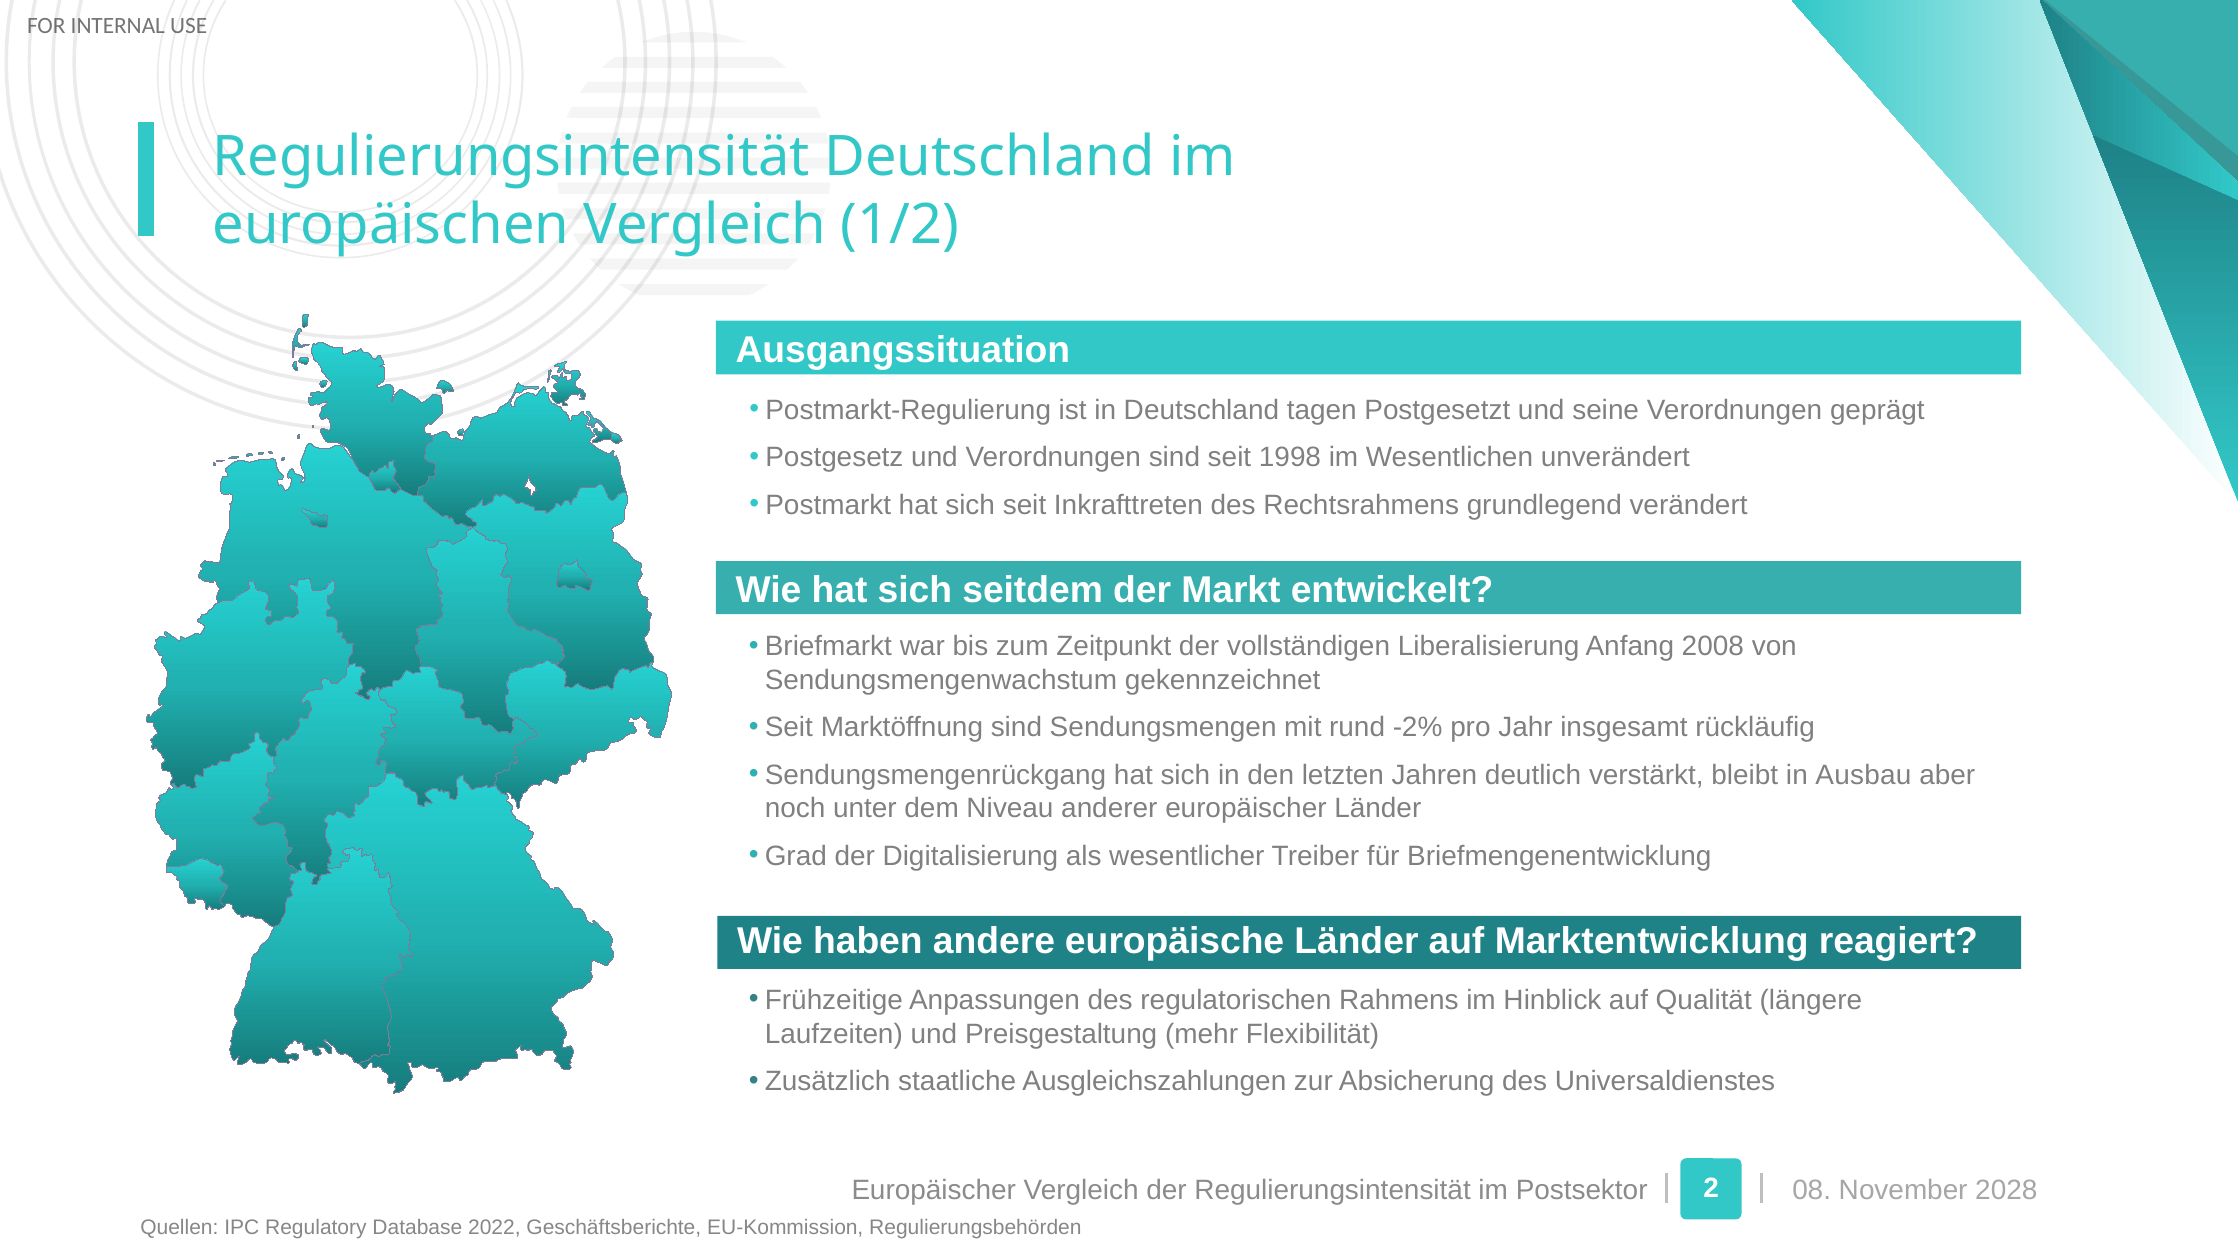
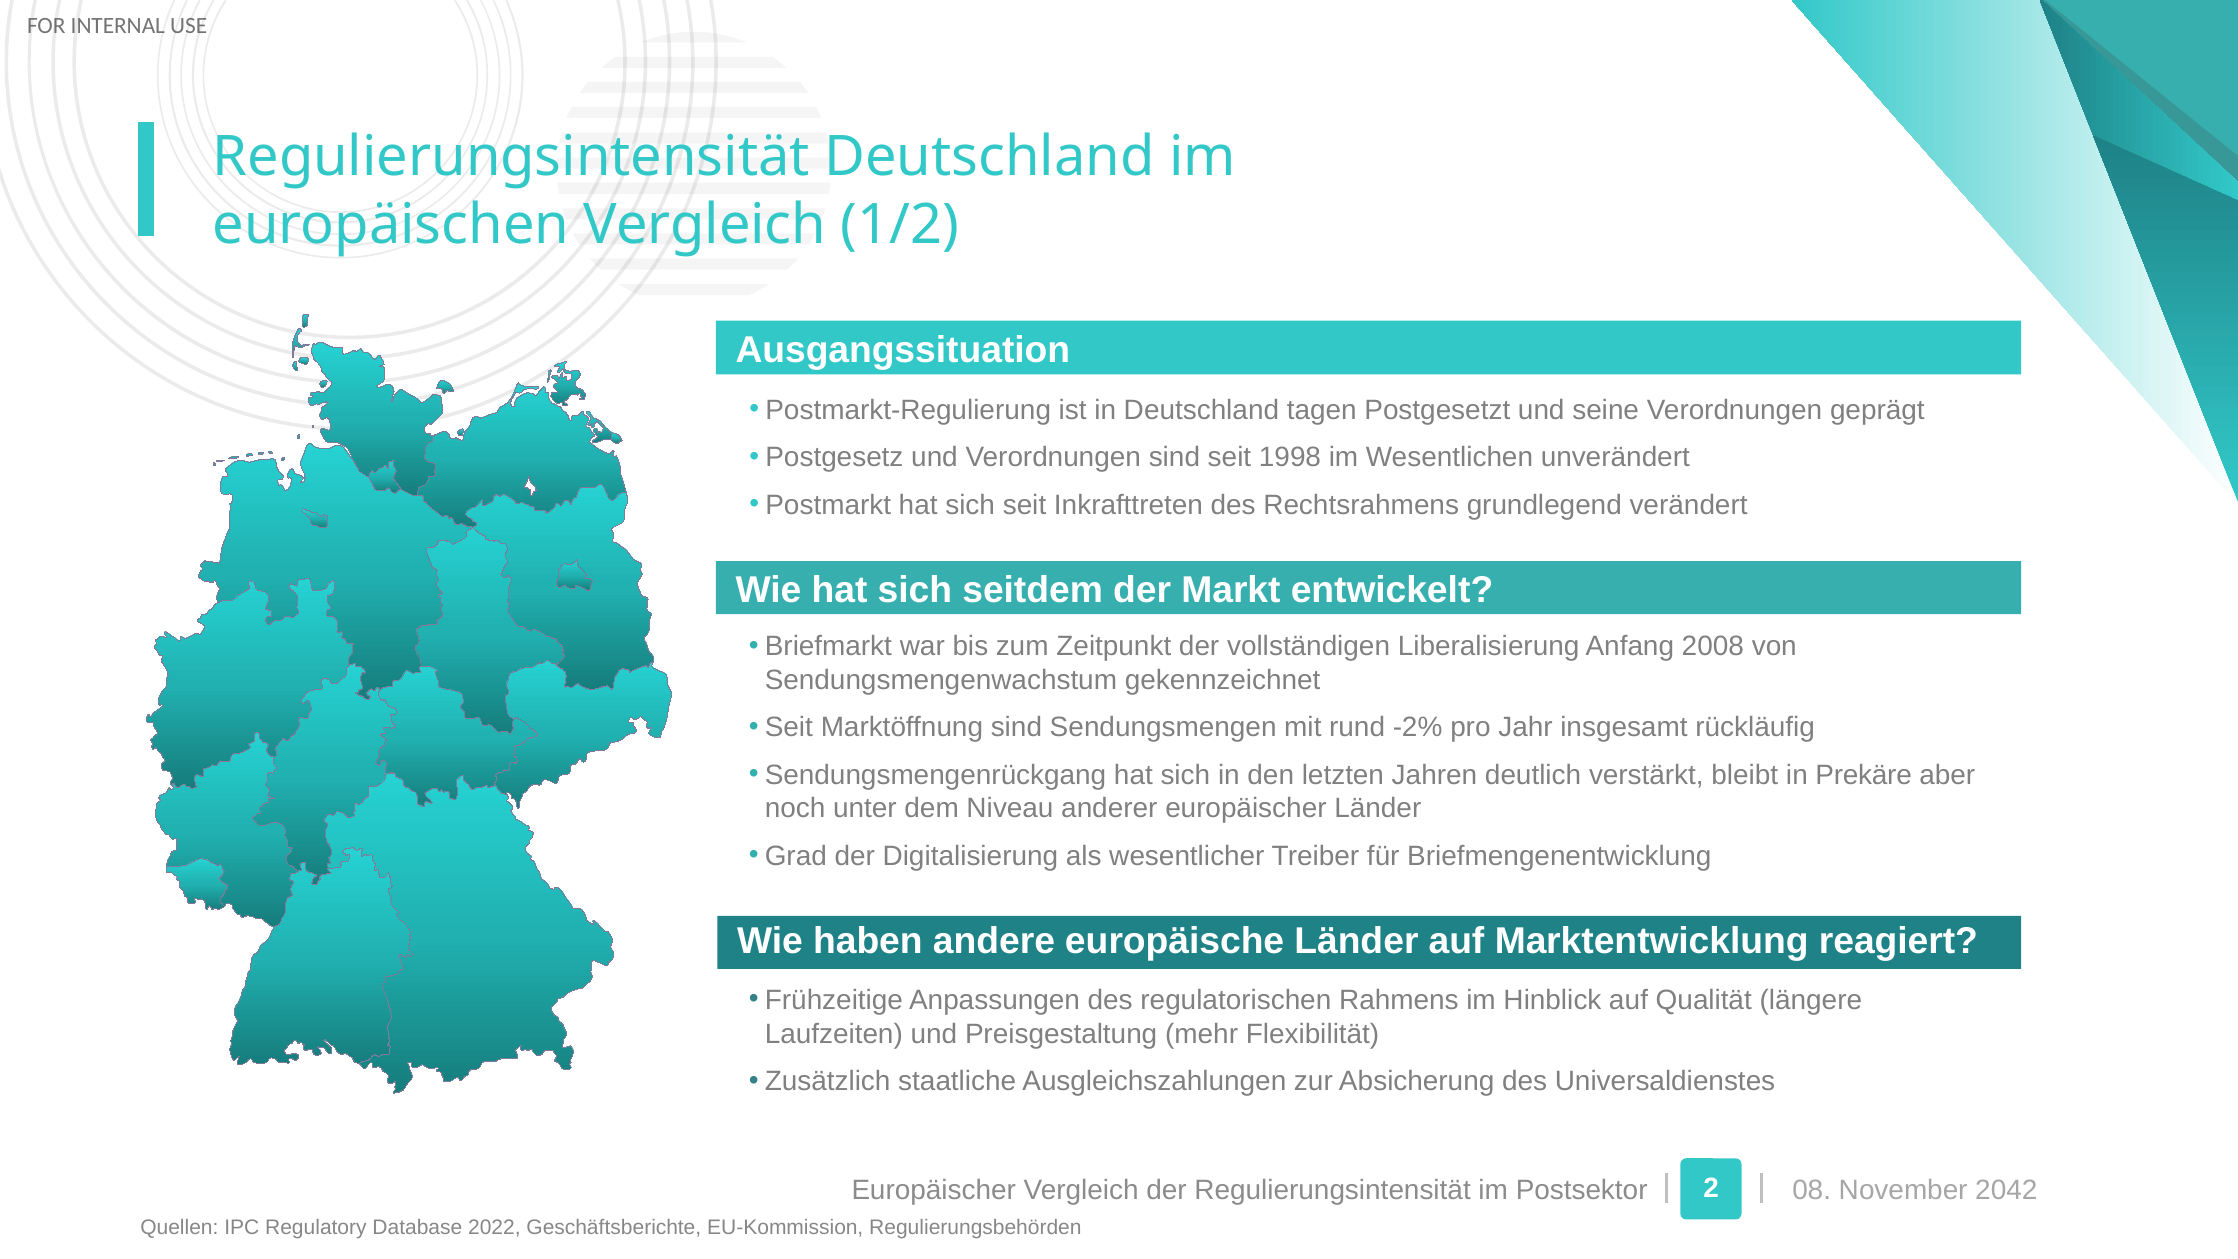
Ausbau: Ausbau -> Prekäre
2028: 2028 -> 2042
